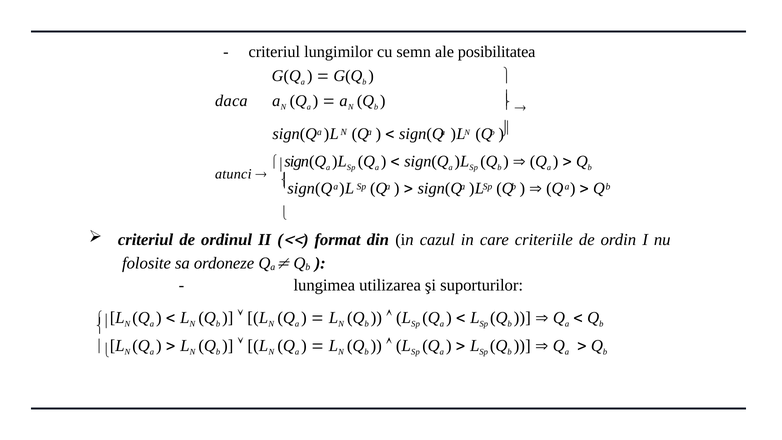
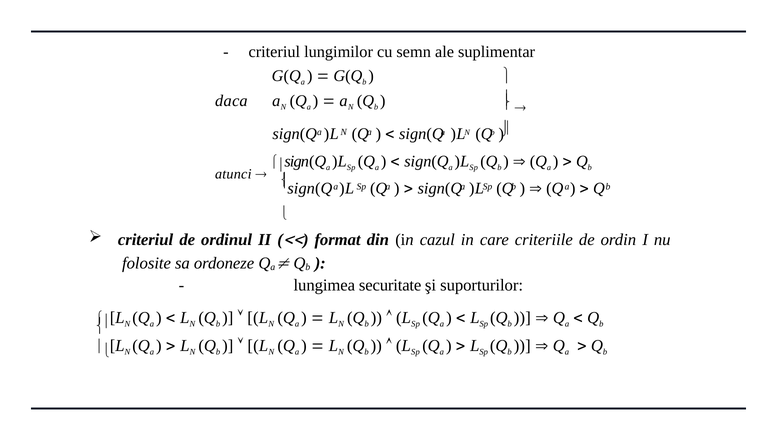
posibilitatea: posibilitatea -> suplimentar
utilizarea: utilizarea -> securitate
